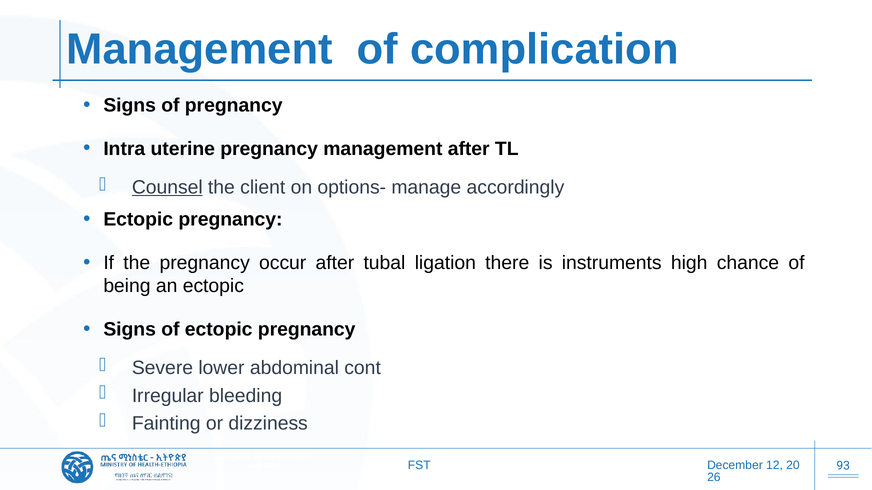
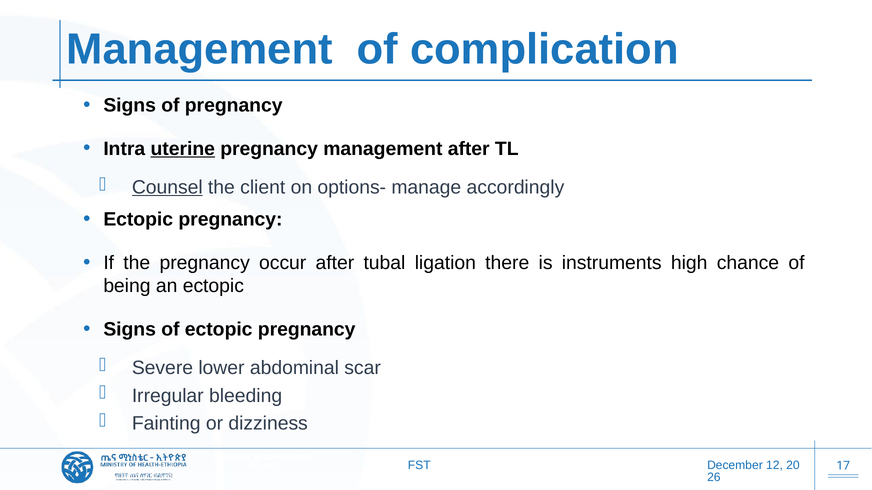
uterine underline: none -> present
cont: cont -> scar
93: 93 -> 17
